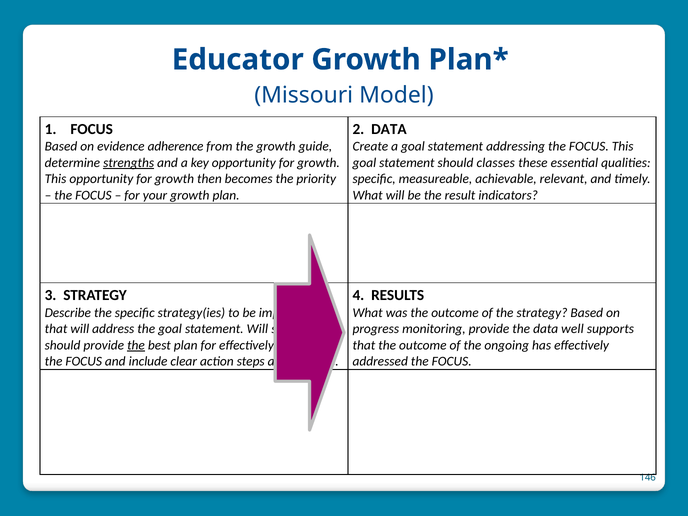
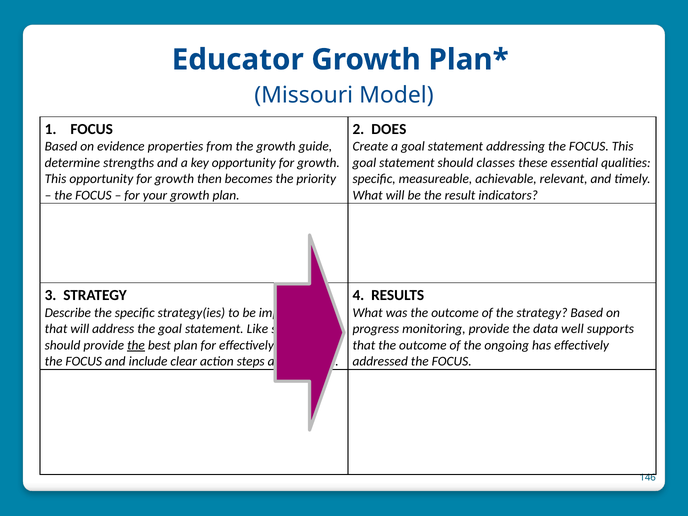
2 DATA: DATA -> DOES
adherence: adherence -> properties
strengths underline: present -> none
statement Will: Will -> Like
